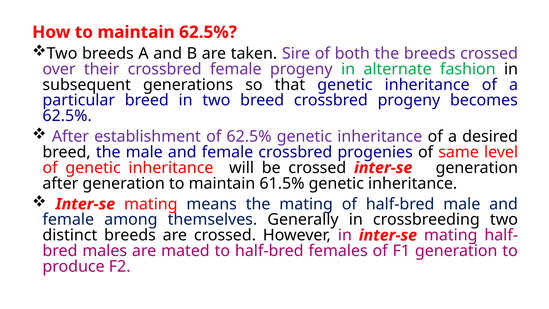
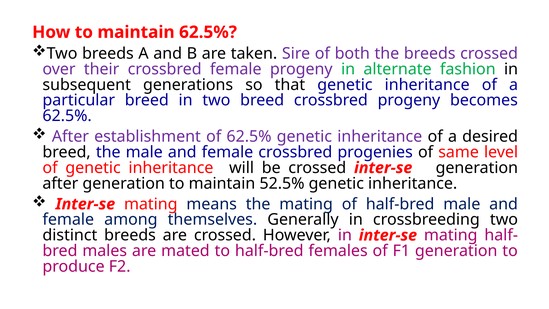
61.5%: 61.5% -> 52.5%
